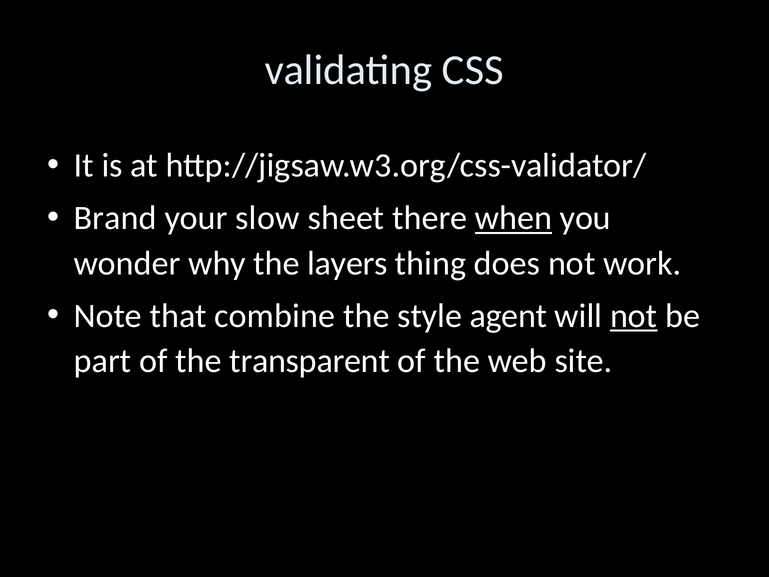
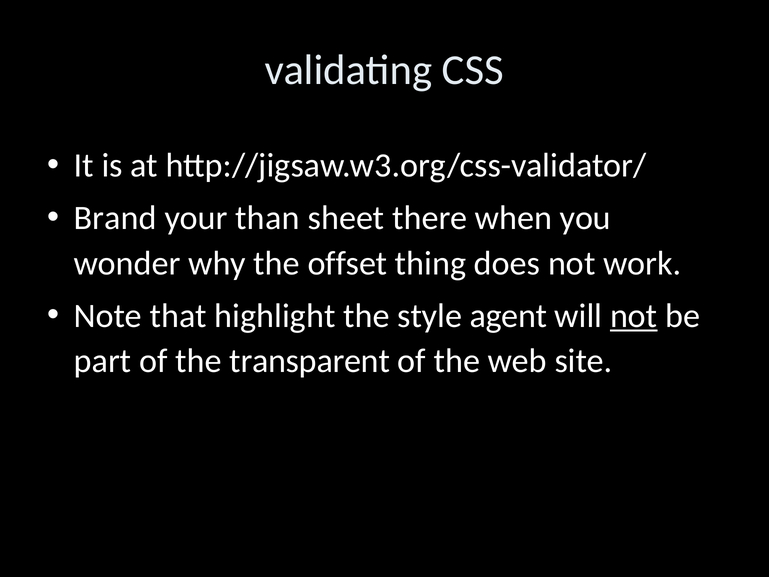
slow: slow -> than
when underline: present -> none
layers: layers -> offset
combine: combine -> highlight
